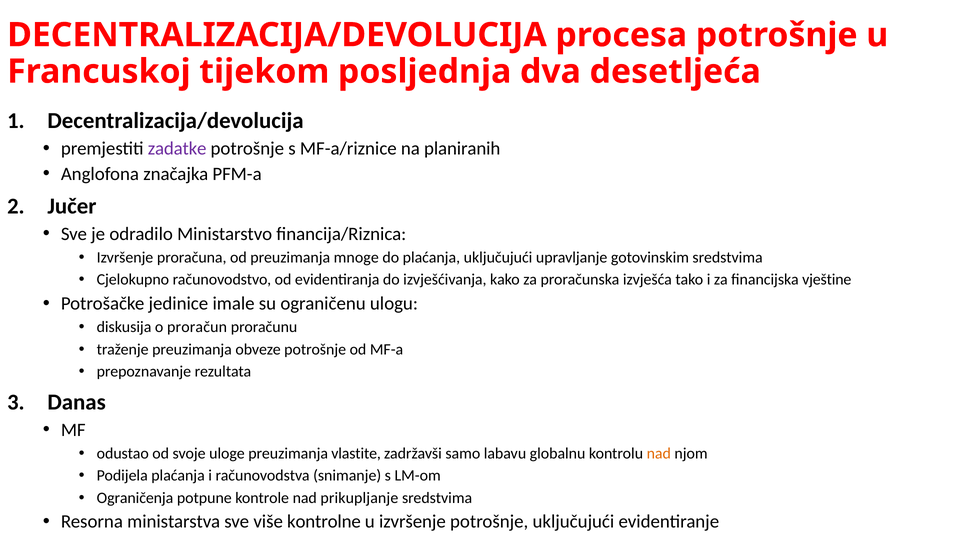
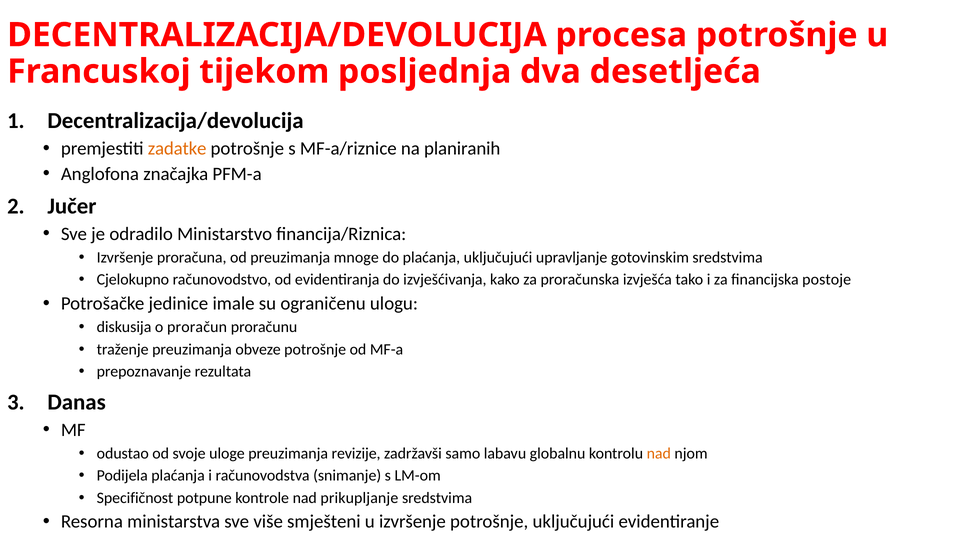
zadatke colour: purple -> orange
vještine: vještine -> postoje
vlastite: vlastite -> revizije
Ograničenja: Ograničenja -> Specifičnost
kontrolne: kontrolne -> smješteni
